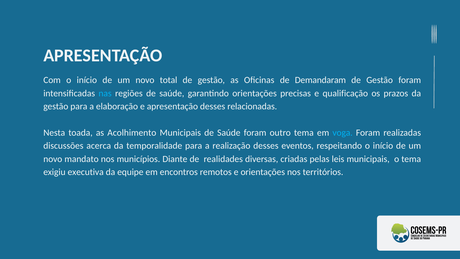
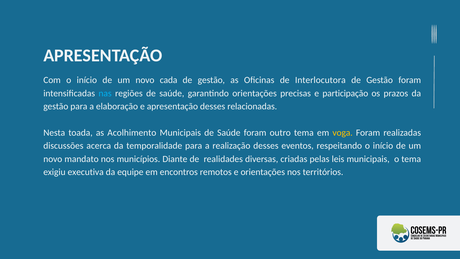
total: total -> cada
Demandaram: Demandaram -> Interlocutora
qualificação: qualificação -> participação
voga colour: light blue -> yellow
